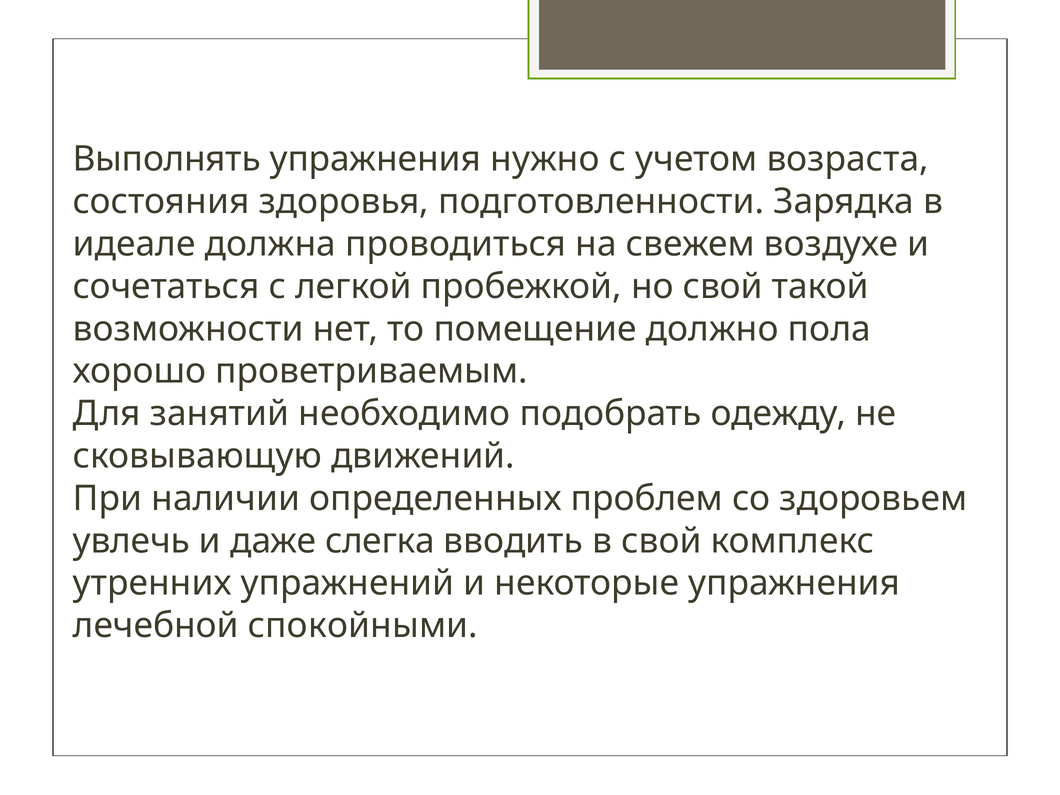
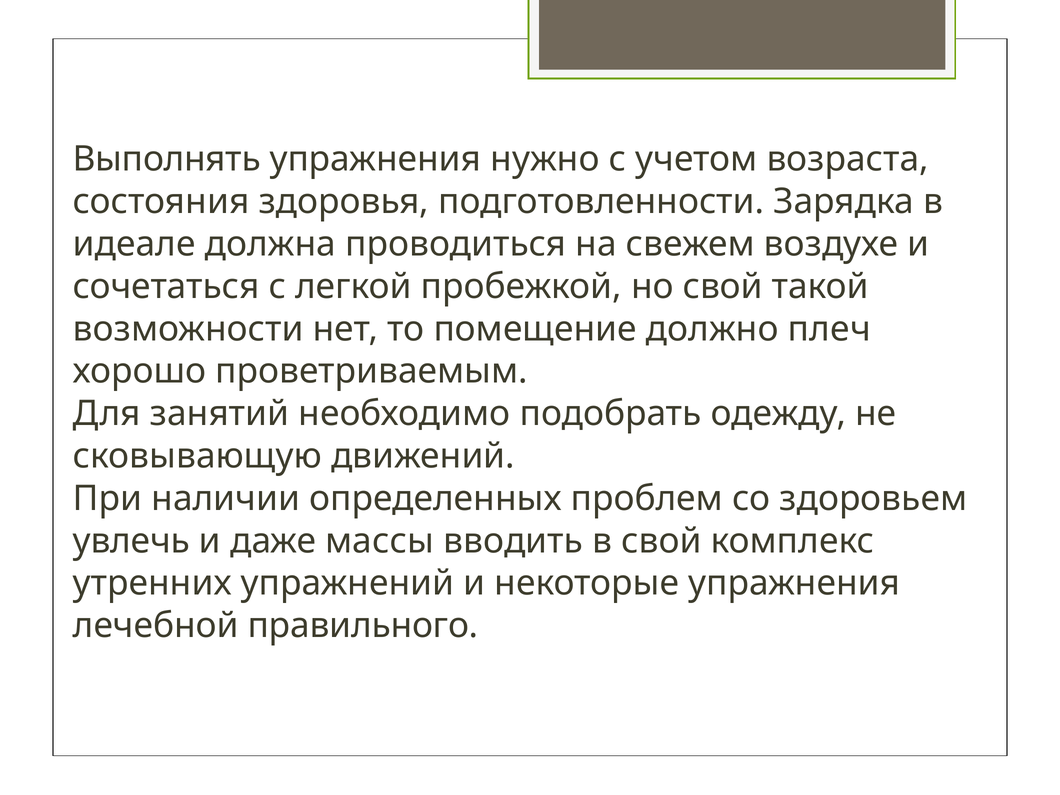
пола: пола -> плеч
слегка: слегка -> массы
спокойными: спокойными -> правильного
